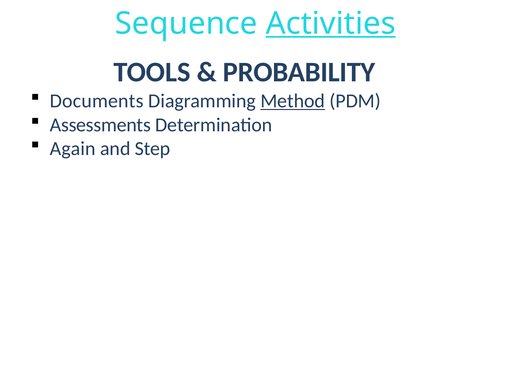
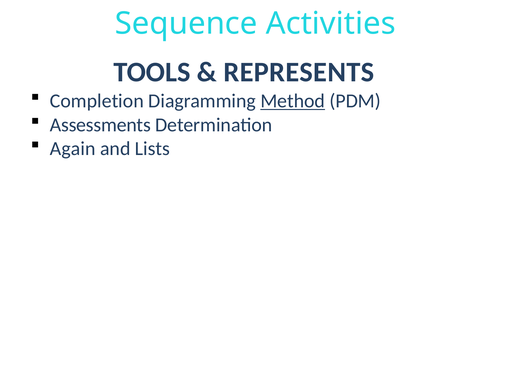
Activities underline: present -> none
PROBABILITY: PROBABILITY -> REPRESENTS
Documents: Documents -> Completion
Step: Step -> Lists
